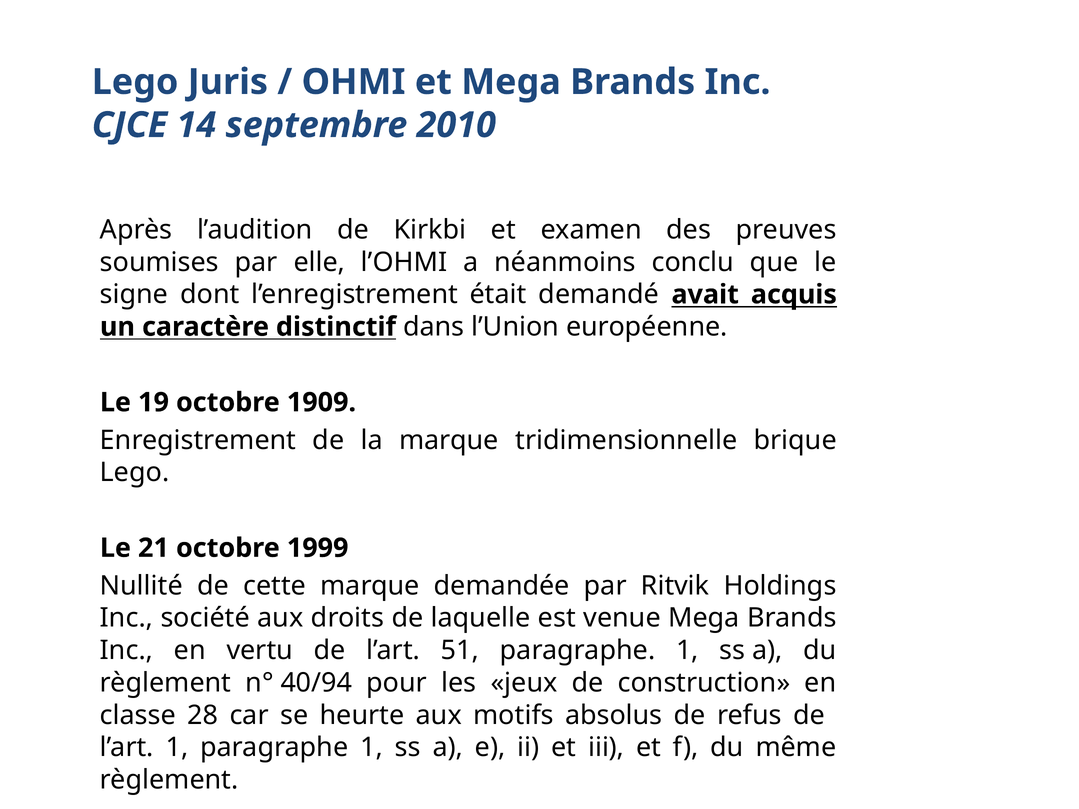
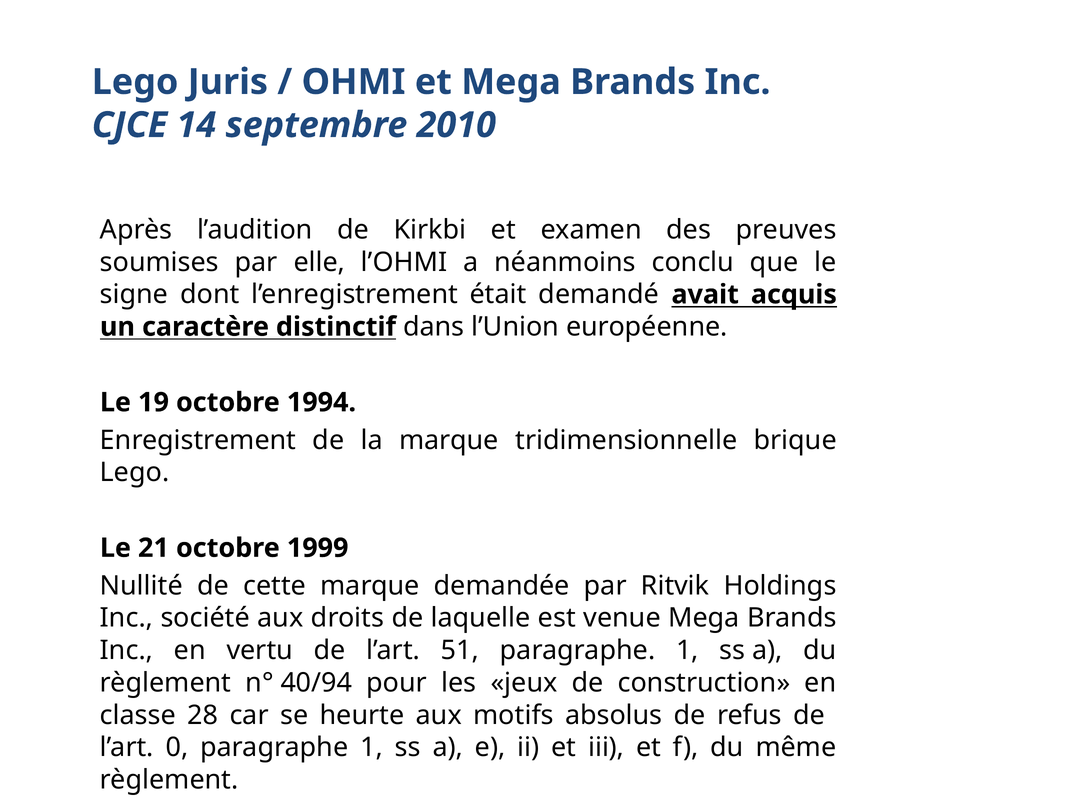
1909: 1909 -> 1994
l’art 1: 1 -> 0
